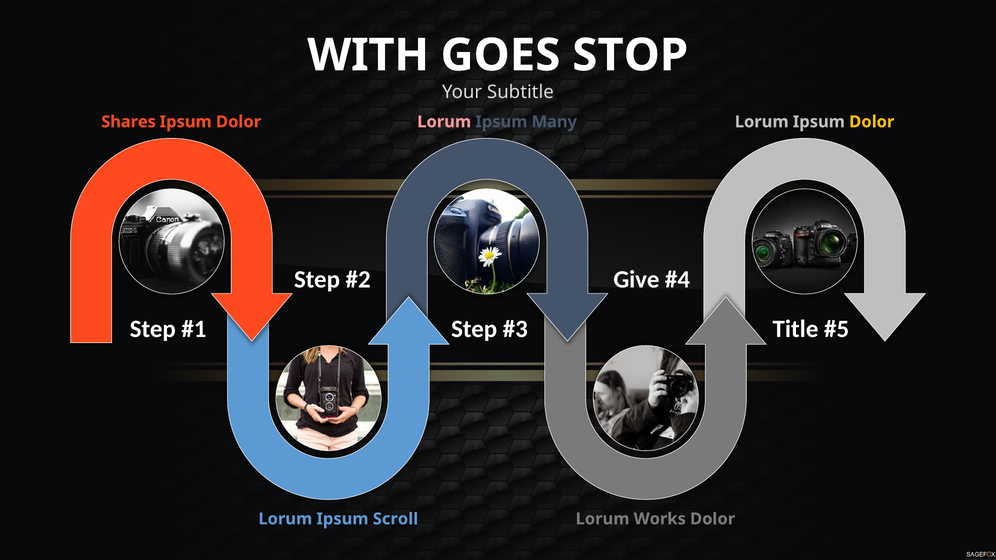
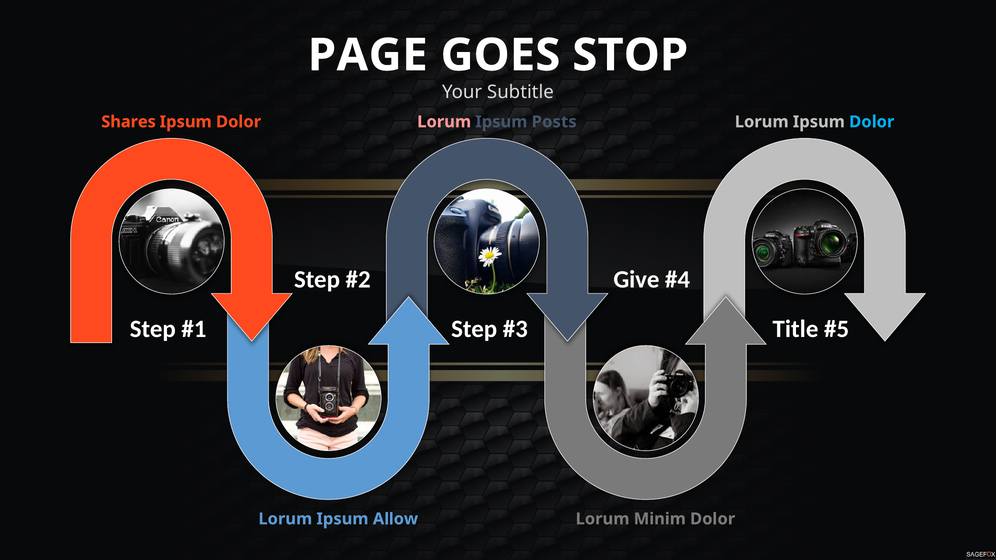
WITH: WITH -> PAGE
Many: Many -> Posts
Dolor at (872, 122) colour: yellow -> light blue
Scroll: Scroll -> Allow
Works: Works -> Minim
